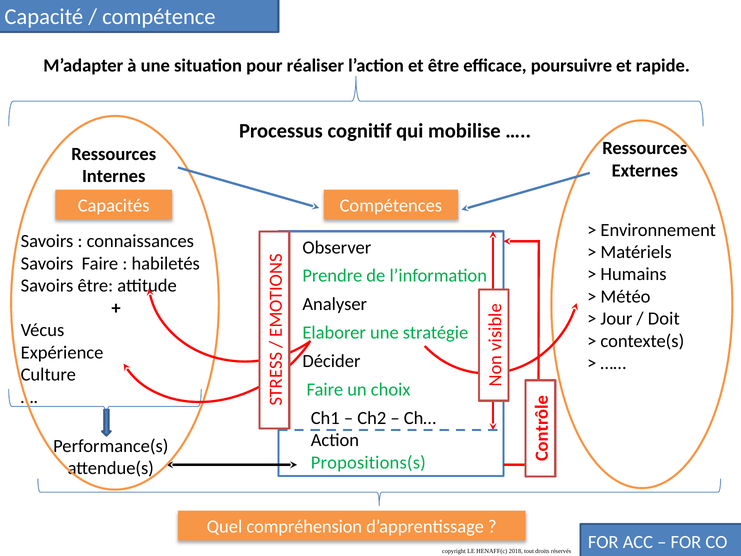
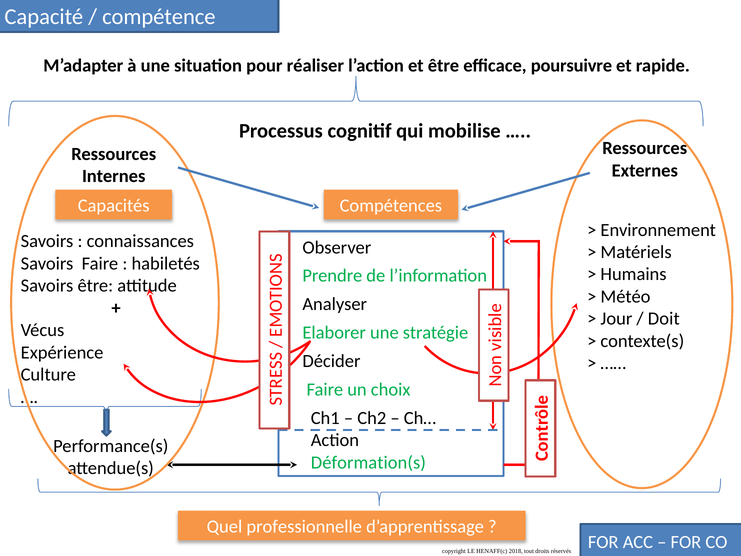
Propositions(s: Propositions(s -> Déformation(s
compréhension: compréhension -> professionnelle
